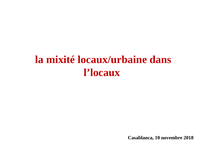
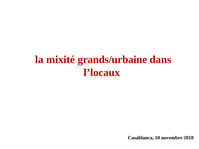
locaux/urbaine: locaux/urbaine -> grands/urbaine
